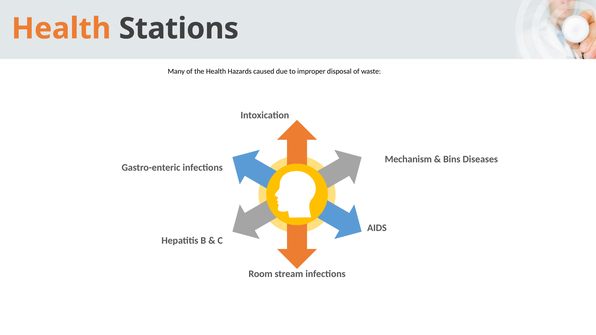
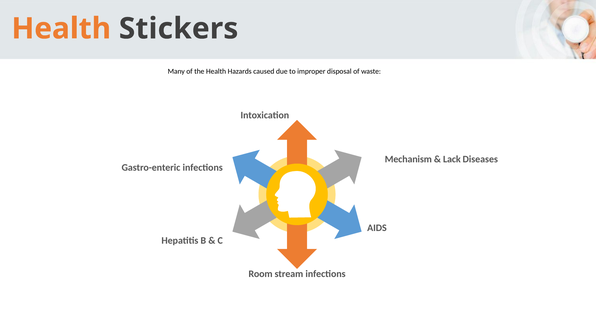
Stations: Stations -> Stickers
Bins: Bins -> Lack
